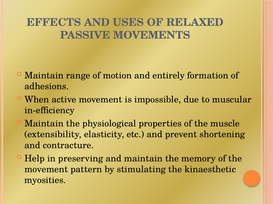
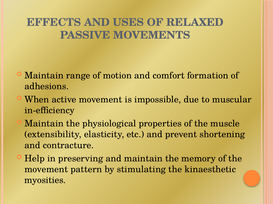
entirely: entirely -> comfort
